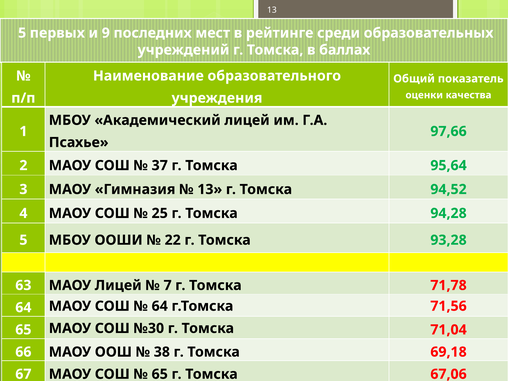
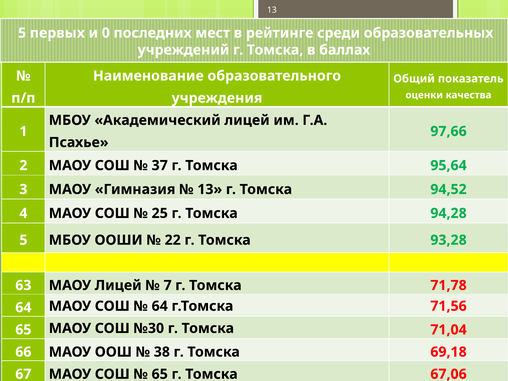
9: 9 -> 0
